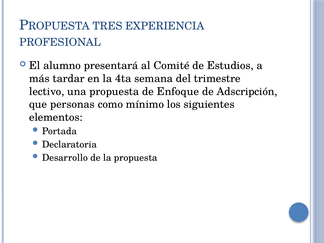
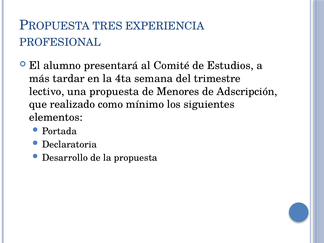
Enfoque: Enfoque -> Menores
personas: personas -> realizado
